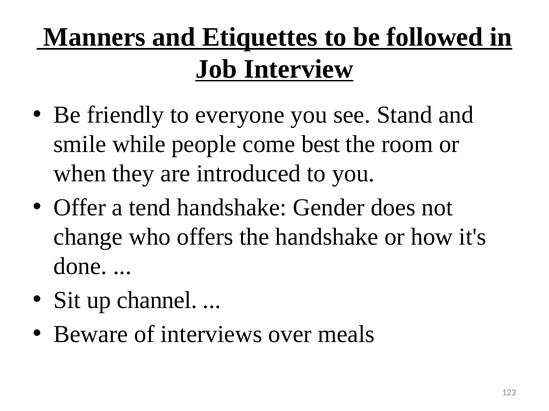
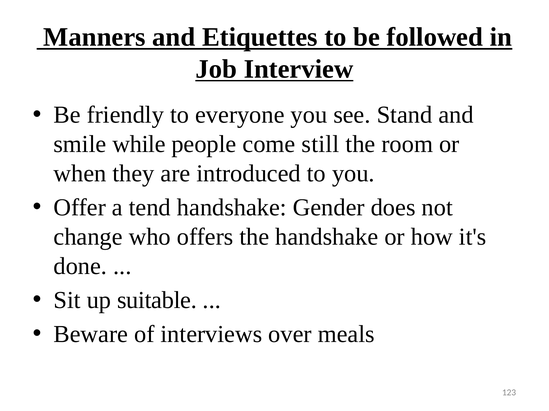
best: best -> still
channel: channel -> suitable
